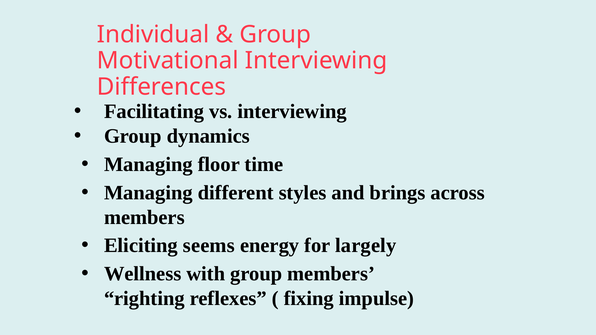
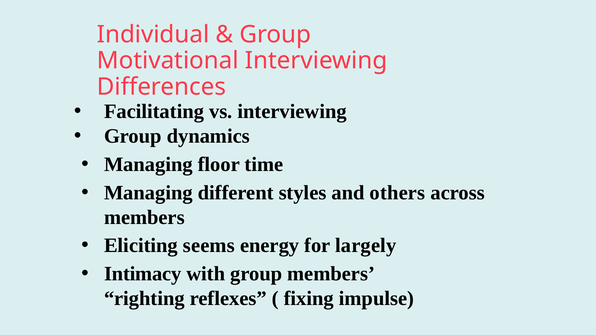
brings: brings -> others
Wellness: Wellness -> Intimacy
